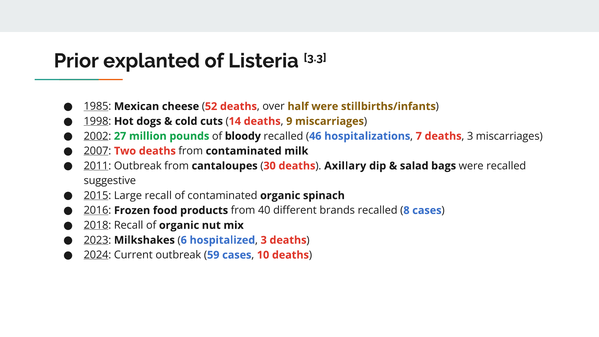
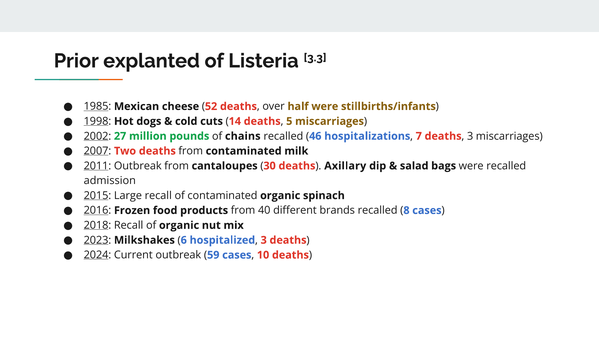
9: 9 -> 5
bloody: bloody -> chains
suggestive: suggestive -> admission
